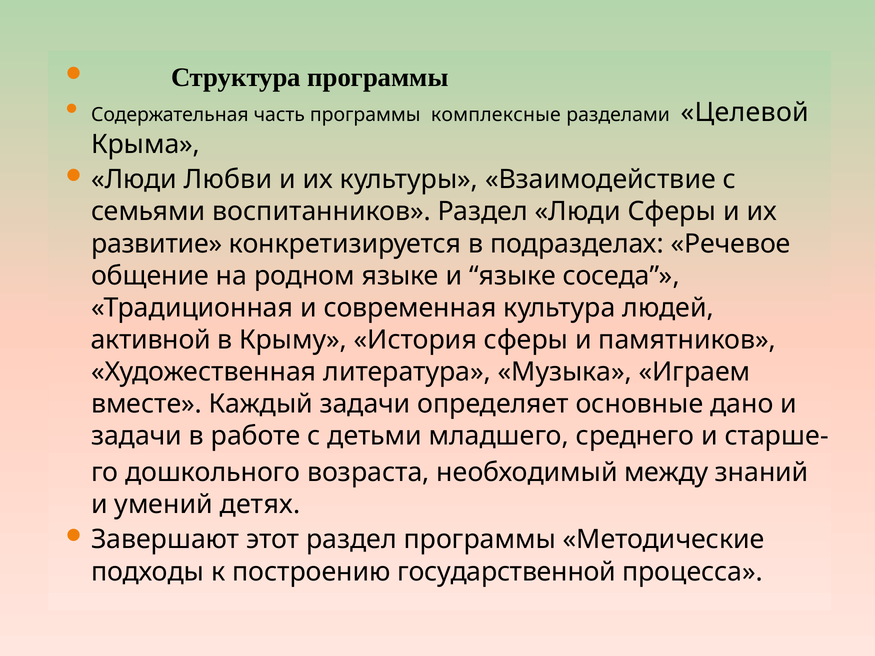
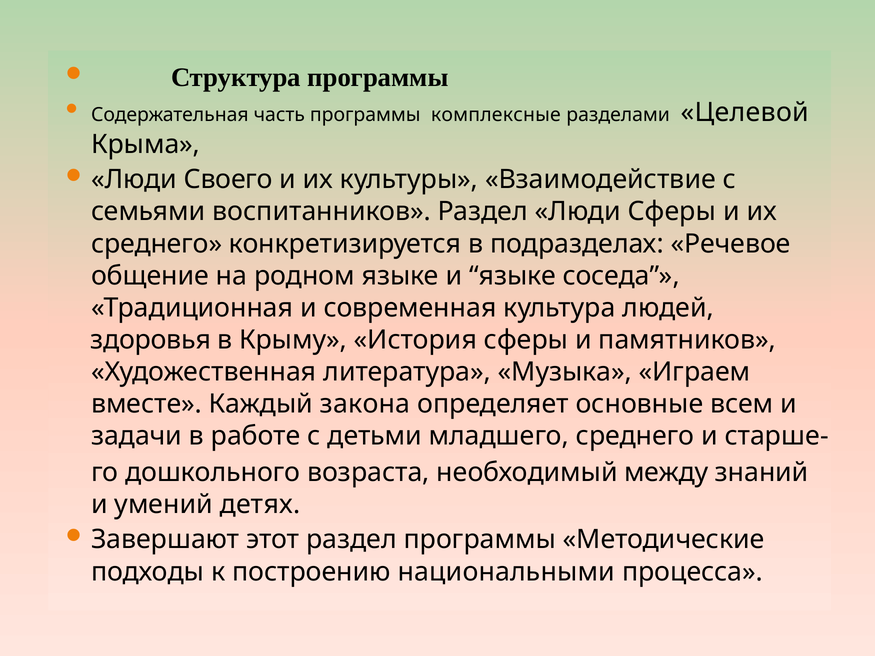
Любви: Любви -> Своего
развитие at (157, 244): развитие -> среднего
активной: активной -> здоровья
Каждый задачи: задачи -> закона
дано: дано -> всем
государственной: государственной -> национальными
